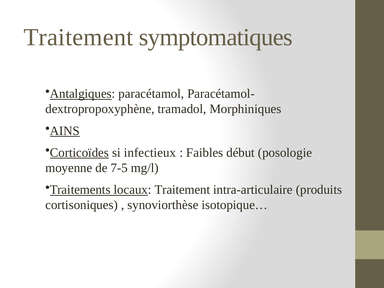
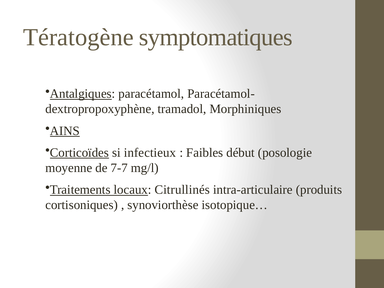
Traitement at (78, 37): Traitement -> Tératogène
7-5: 7-5 -> 7-7
locaux Traitement: Traitement -> Citrullinés
